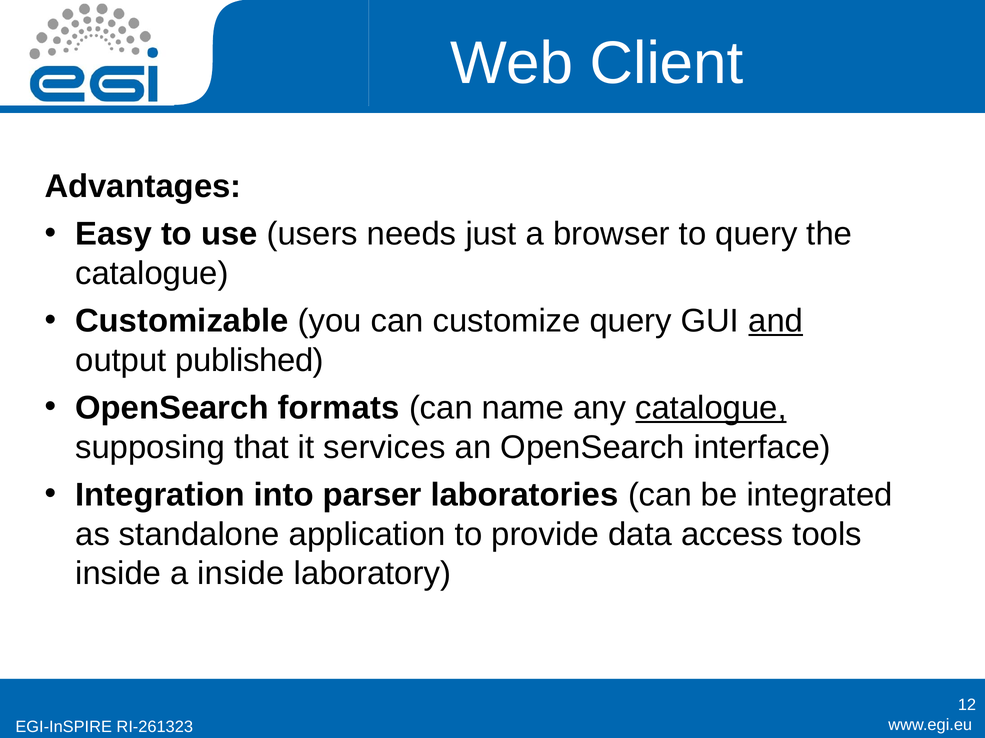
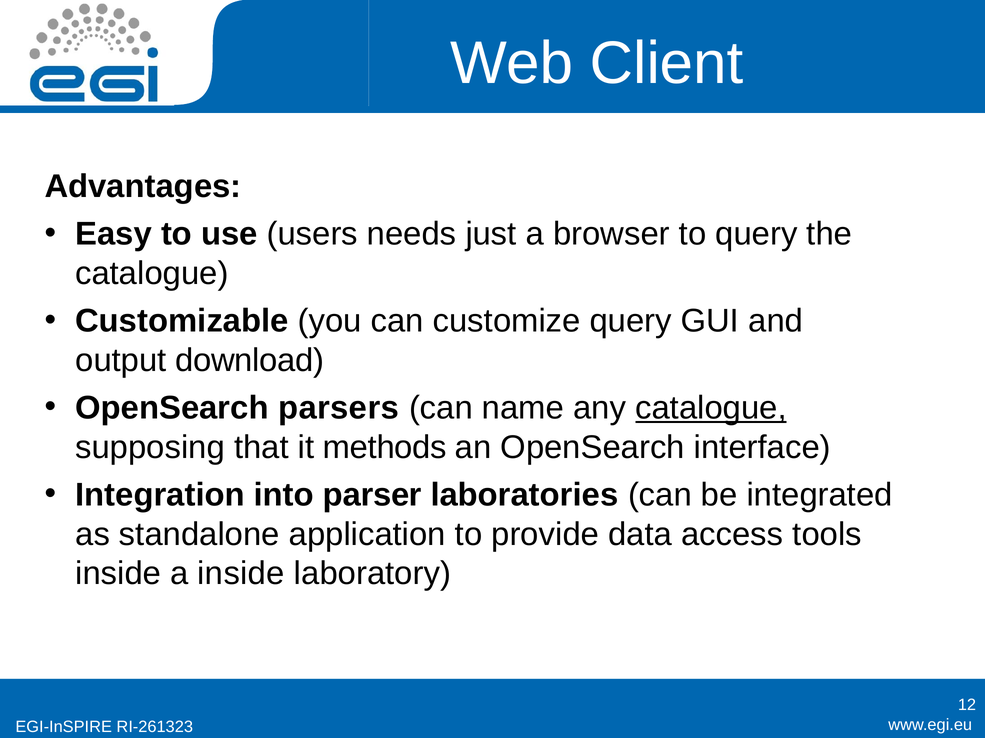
and underline: present -> none
published: published -> download
formats: formats -> parsers
services: services -> methods
